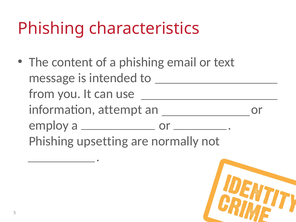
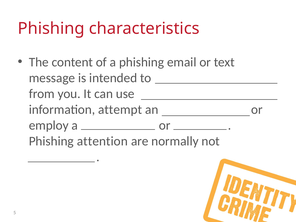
Phishing upsetting: upsetting -> attention
